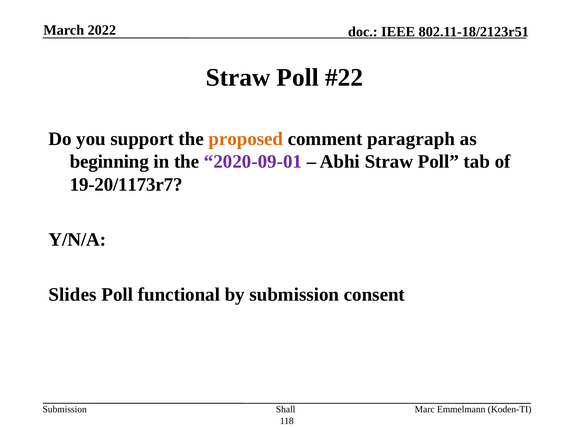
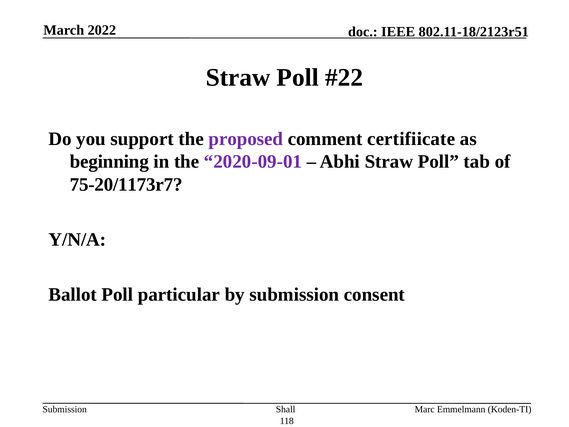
proposed colour: orange -> purple
paragraph: paragraph -> certifiicate
19-20/1173r7: 19-20/1173r7 -> 75-20/1173r7
Slides: Slides -> Ballot
functional: functional -> particular
